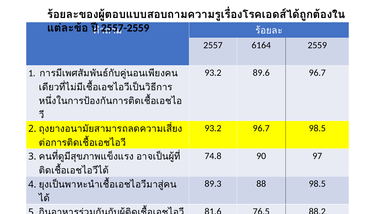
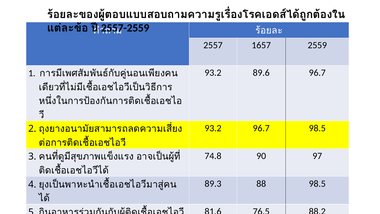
6164: 6164 -> 1657
